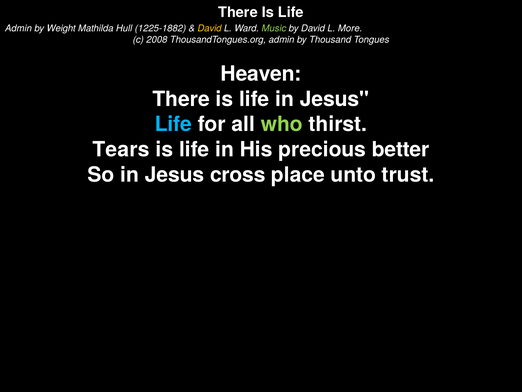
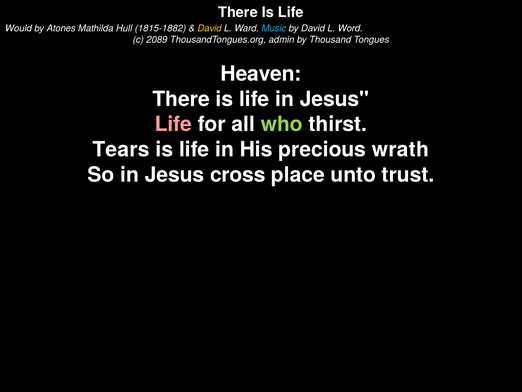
Admin at (18, 28): Admin -> Would
Weight: Weight -> Atones
1225-1882: 1225-1882 -> 1815-1882
Music colour: light green -> light blue
More: More -> Word
2008: 2008 -> 2089
Life at (173, 124) colour: light blue -> pink
better: better -> wrath
